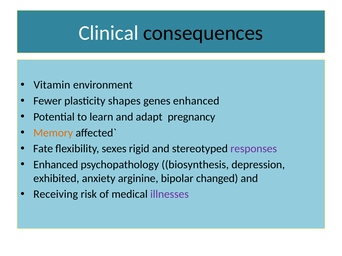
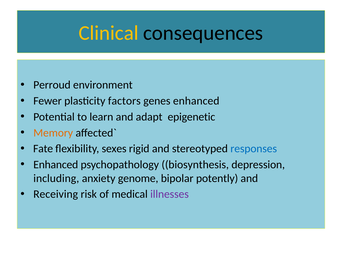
Clinical colour: white -> yellow
Vitamin: Vitamin -> Perroud
shapes: shapes -> factors
pregnancy: pregnancy -> epigenetic
responses colour: purple -> blue
exhibited: exhibited -> including
arginine: arginine -> genome
changed: changed -> potently
